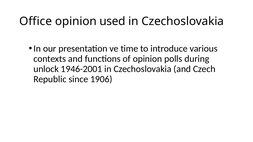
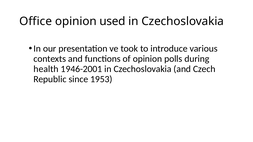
time: time -> took
unlock: unlock -> health
1906: 1906 -> 1953
